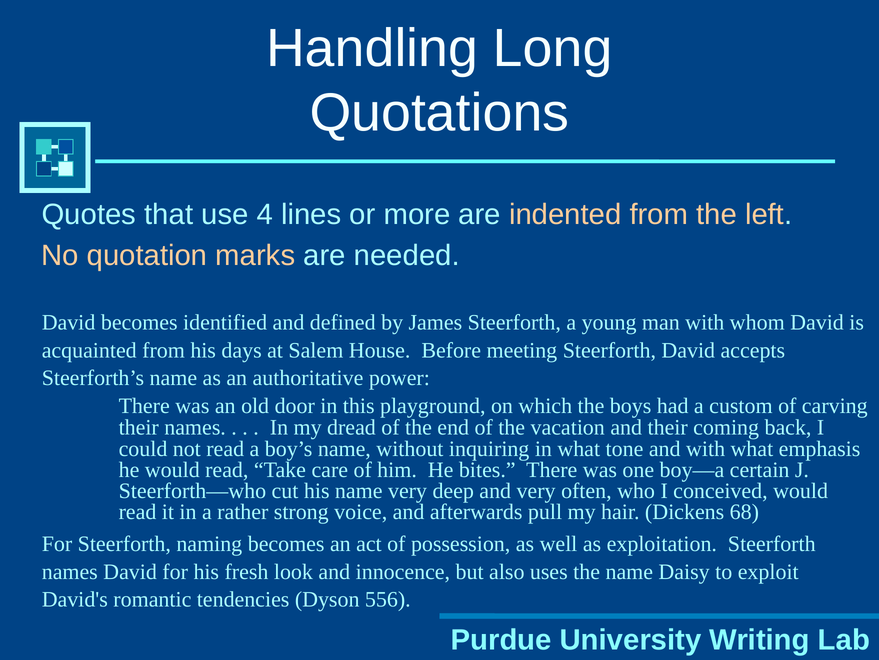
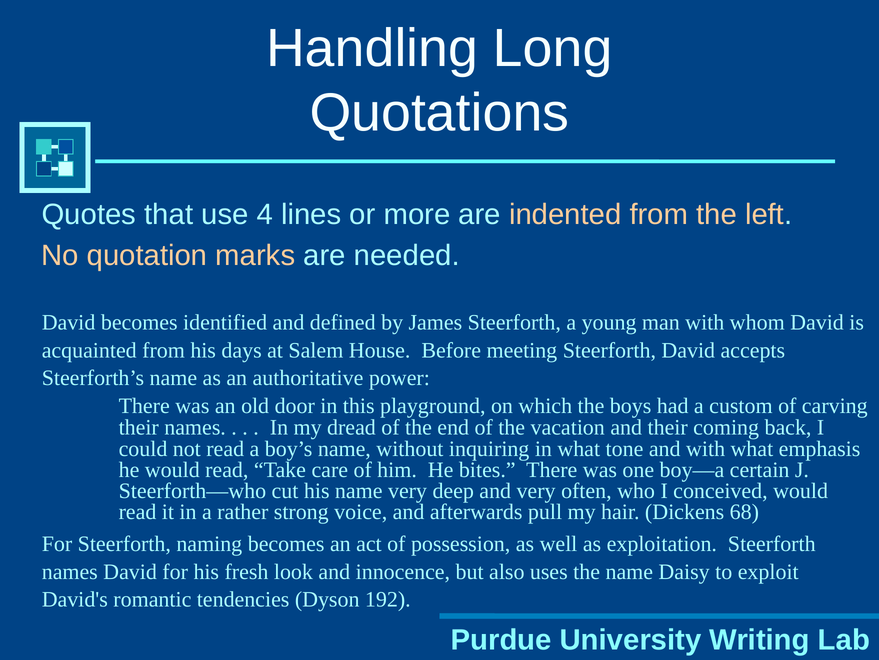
556: 556 -> 192
